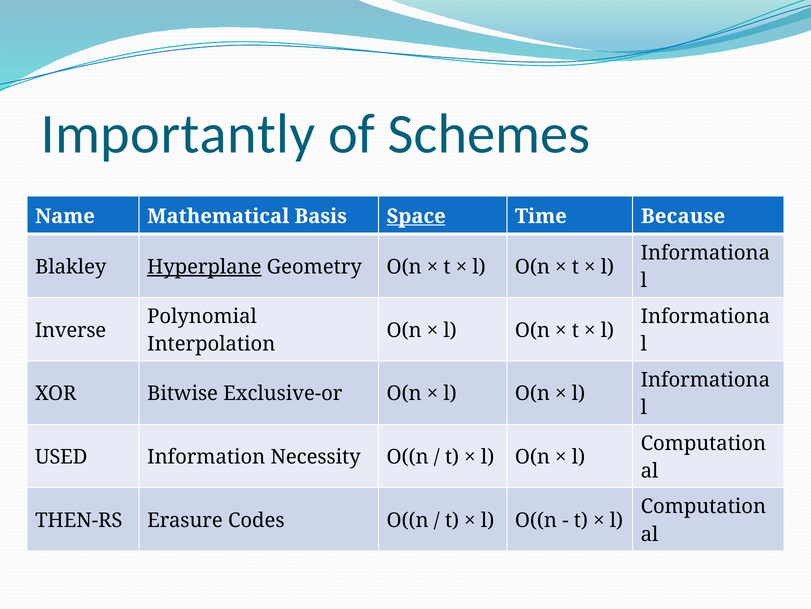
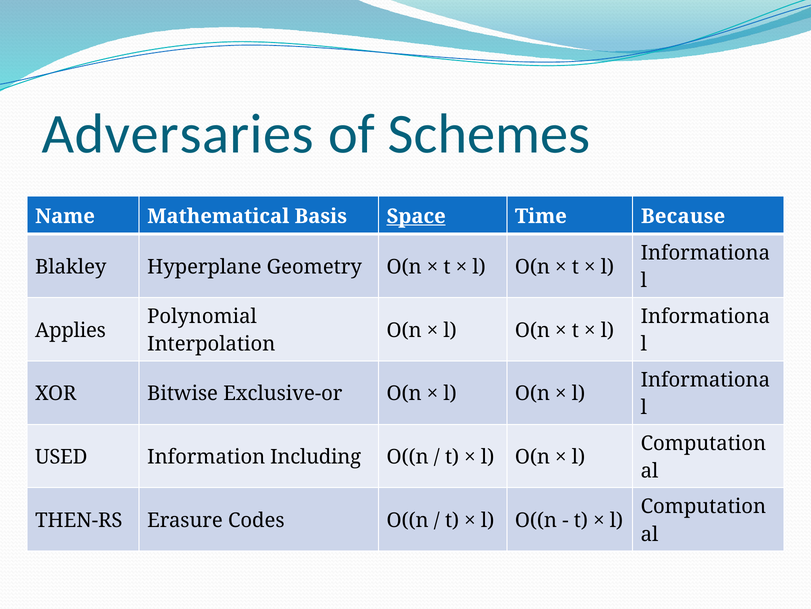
Importantly: Importantly -> Adversaries
Hyperplane underline: present -> none
Inverse: Inverse -> Applies
Necessity: Necessity -> Including
